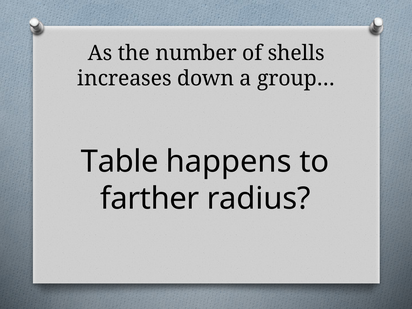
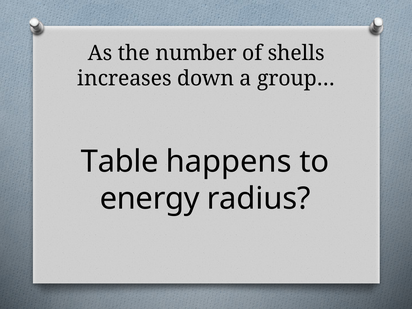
farther: farther -> energy
